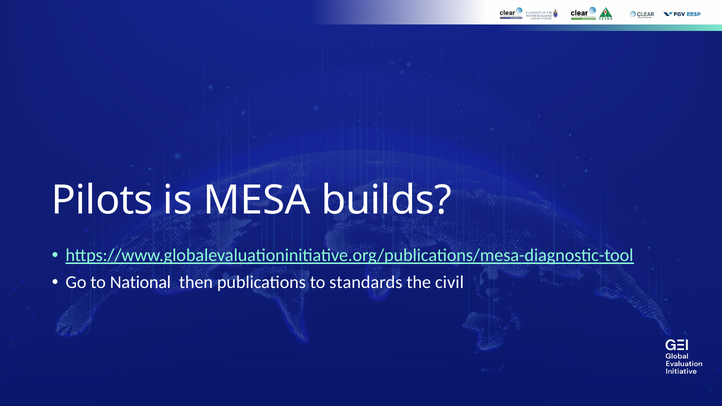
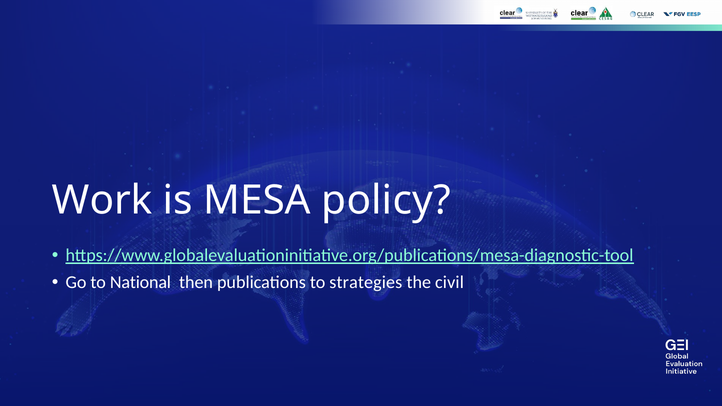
Pilots: Pilots -> Work
builds: builds -> policy
standards: standards -> strategies
